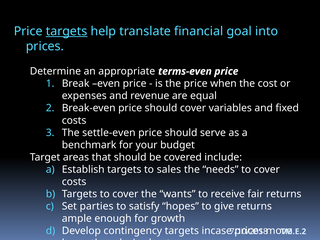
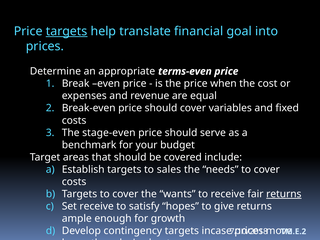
settle-even: settle-even -> stage-even
returns at (284, 194) underline: none -> present
Set parties: parties -> receive
